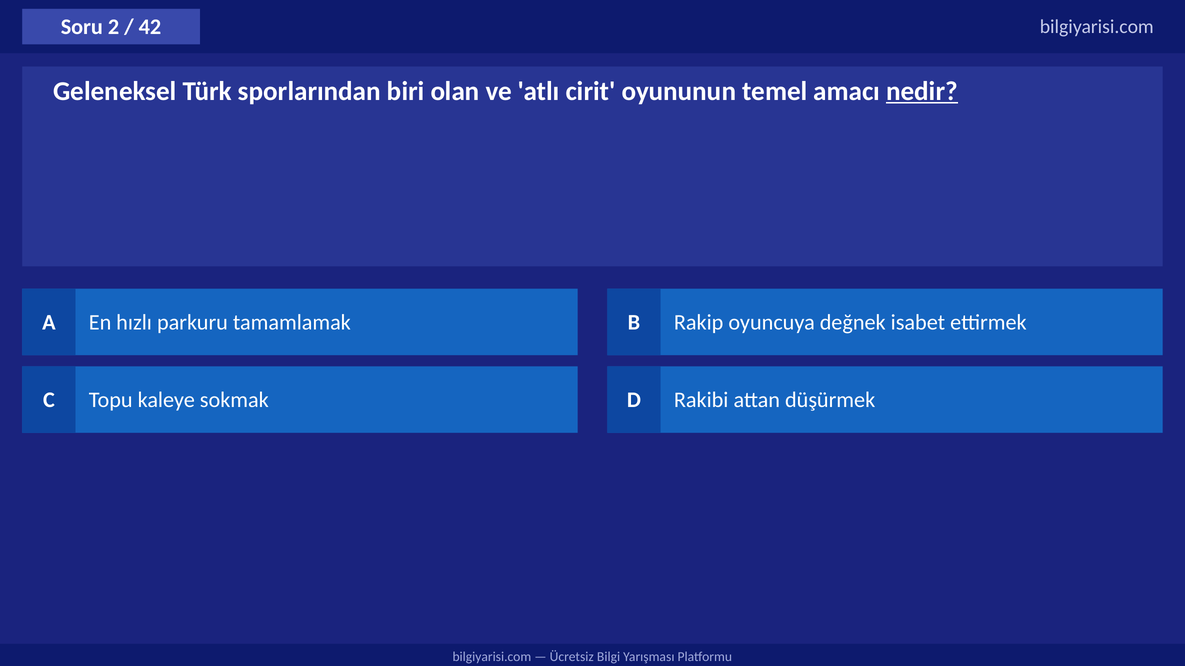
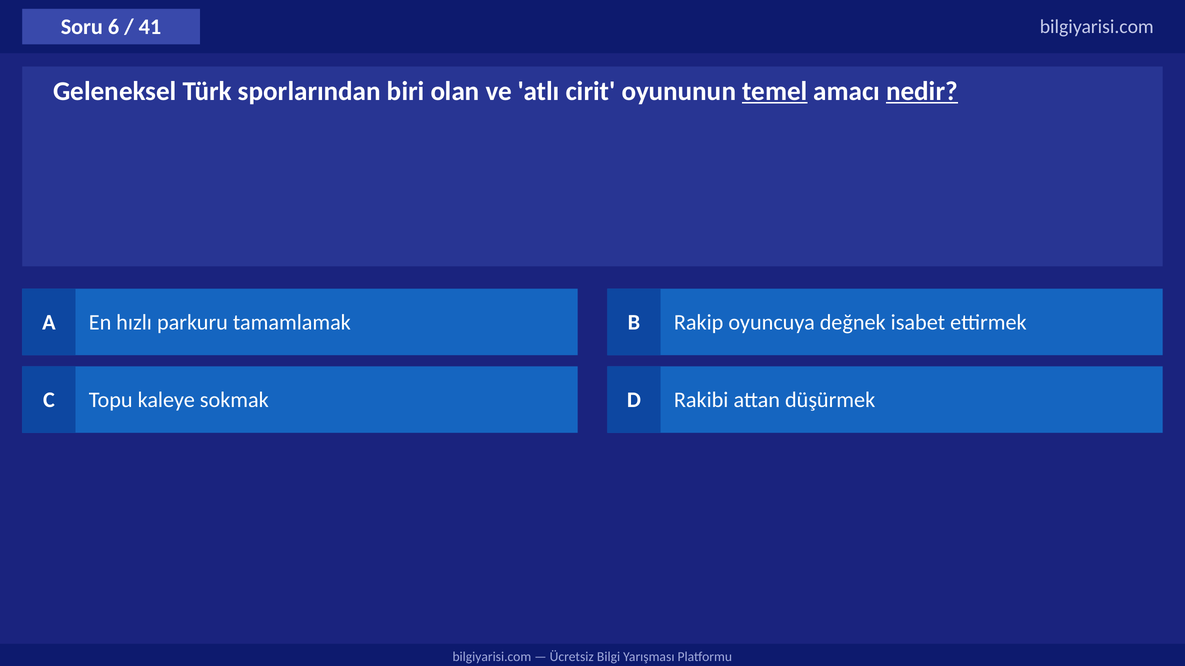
2: 2 -> 6
42: 42 -> 41
temel underline: none -> present
